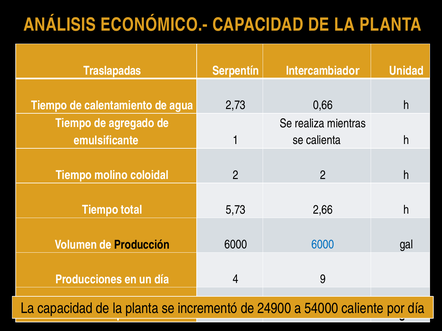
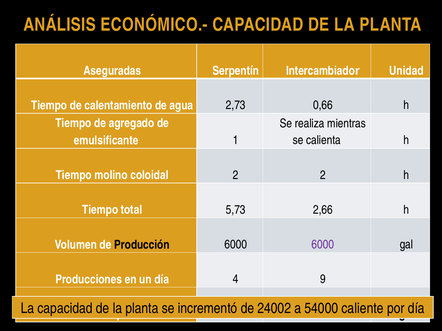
Traslapadas: Traslapadas -> Aseguradas
6000 at (323, 245) colour: blue -> purple
24900: 24900 -> 24002
